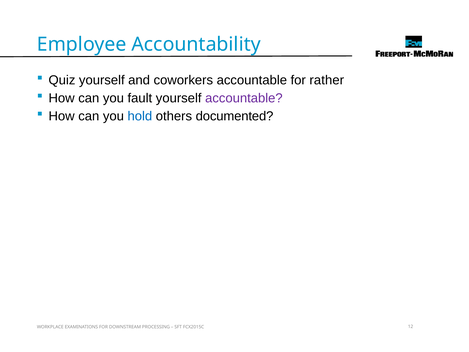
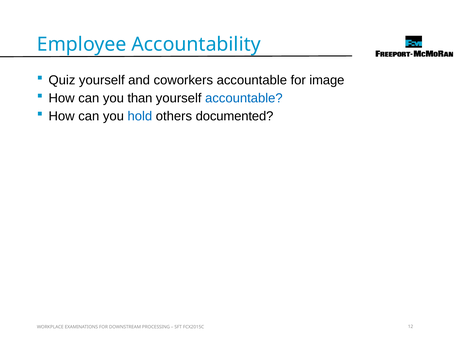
rather: rather -> image
fault: fault -> than
accountable at (244, 98) colour: purple -> blue
